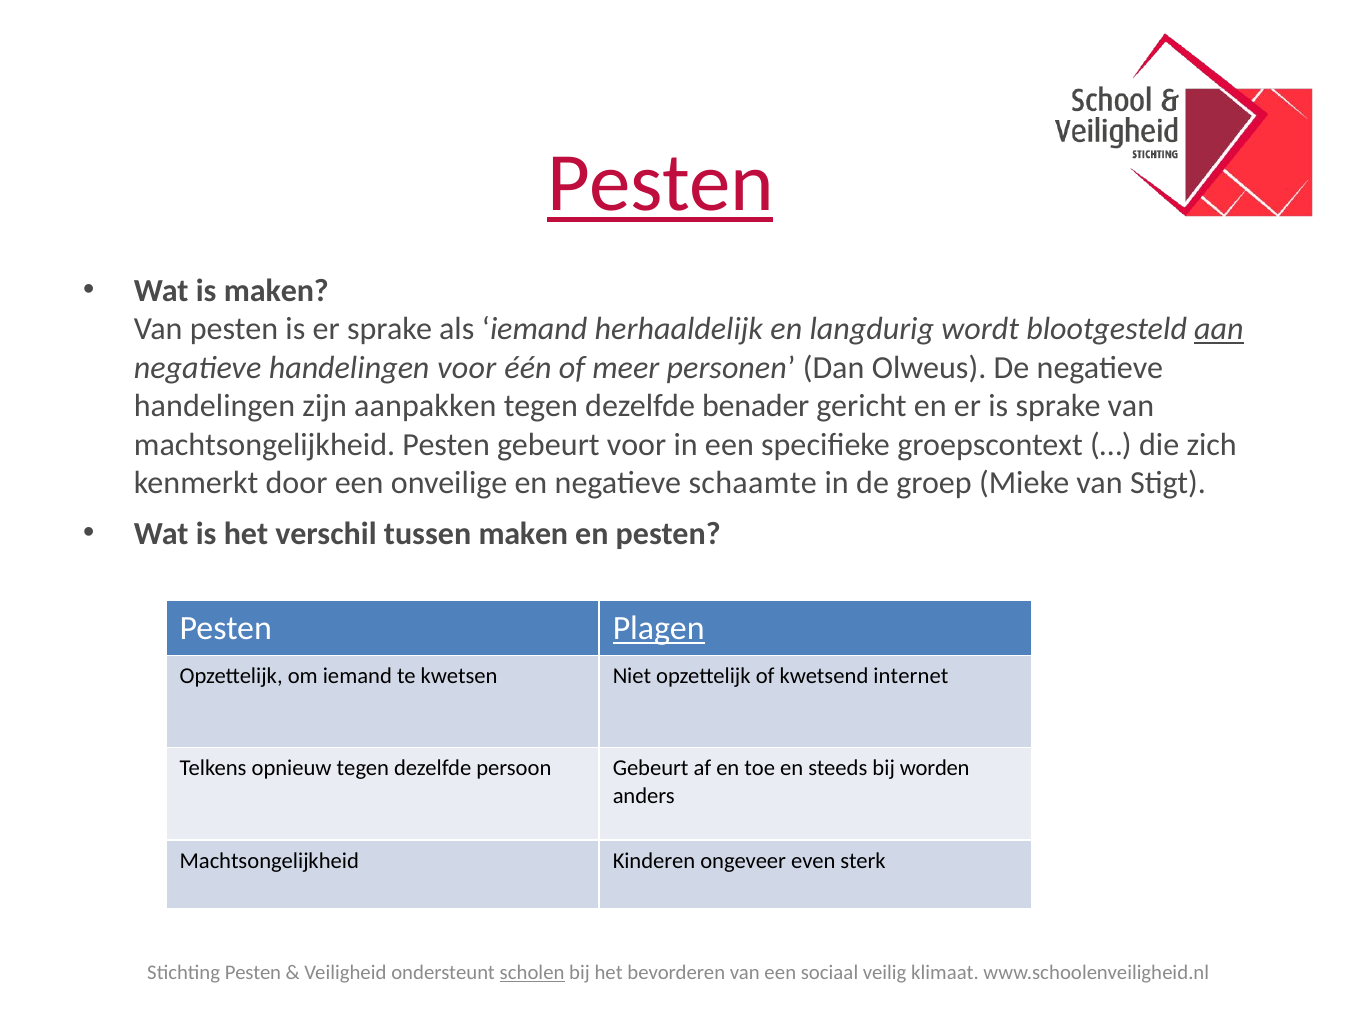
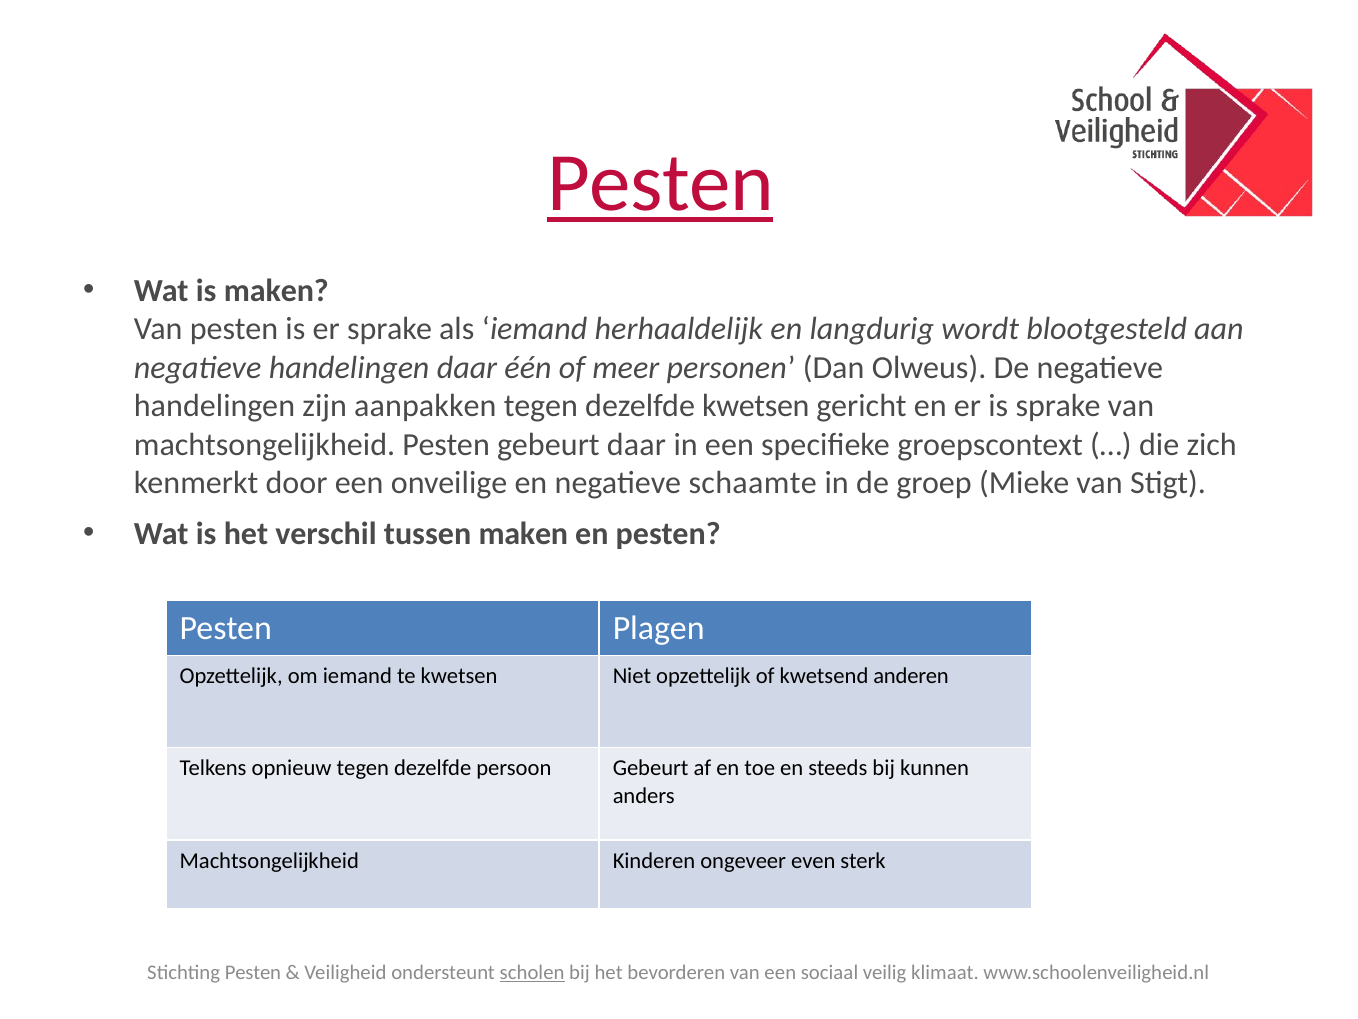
aan underline: present -> none
handelingen voor: voor -> daar
dezelfde benader: benader -> kwetsen
gebeurt voor: voor -> daar
Plagen underline: present -> none
internet: internet -> anderen
worden: worden -> kunnen
